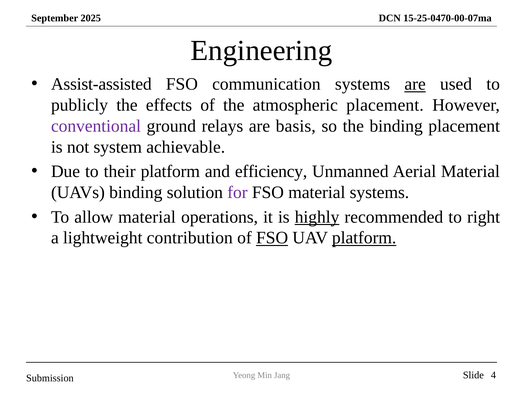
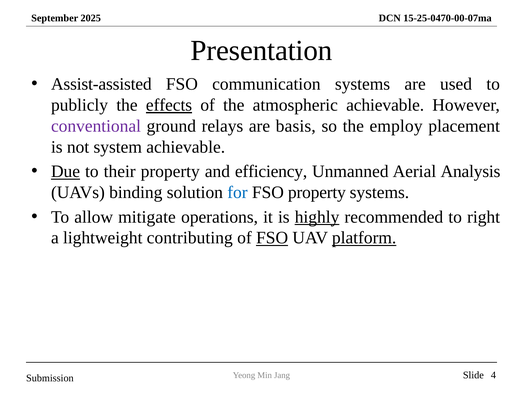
Engineering: Engineering -> Presentation
are at (415, 84) underline: present -> none
effects underline: none -> present
atmospheric placement: placement -> achievable
the binding: binding -> employ
Due underline: none -> present
their platform: platform -> property
Aerial Material: Material -> Analysis
for colour: purple -> blue
FSO material: material -> property
allow material: material -> mitigate
contribution: contribution -> contributing
